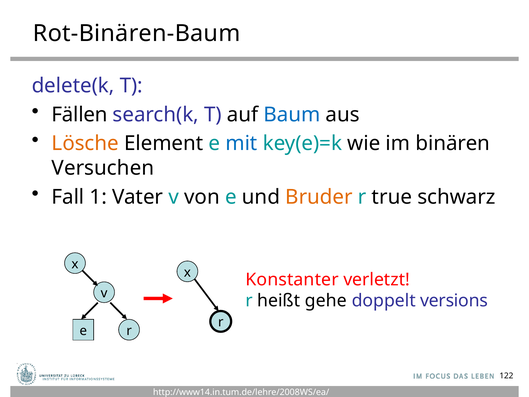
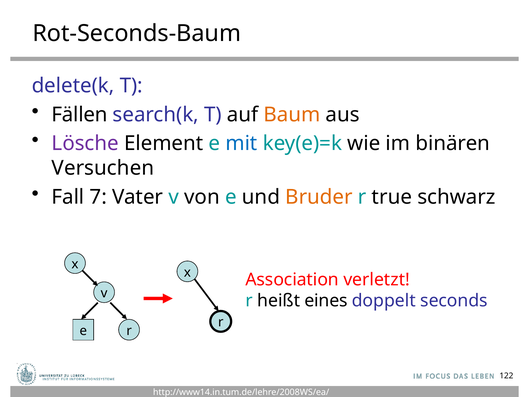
Rot-Binären-Baum: Rot-Binären-Baum -> Rot-Seconds-Baum
Baum colour: blue -> orange
Lösche colour: orange -> purple
1: 1 -> 7
Konstanter: Konstanter -> Association
gehe: gehe -> eines
versions: versions -> seconds
